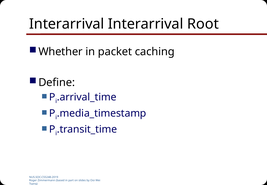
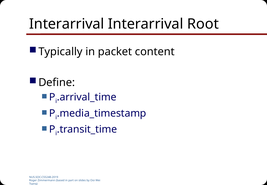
Whether: Whether -> Typically
caching: caching -> content
